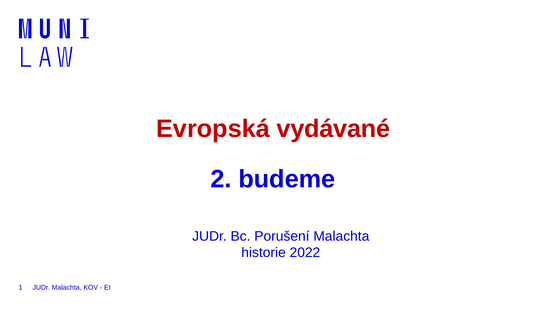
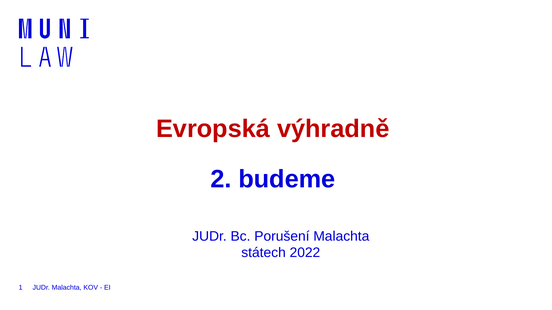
vydávané: vydávané -> výhradně
historie: historie -> státech
